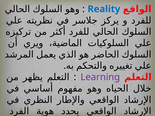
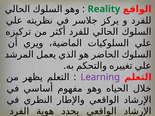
Reality colour: blue -> green
